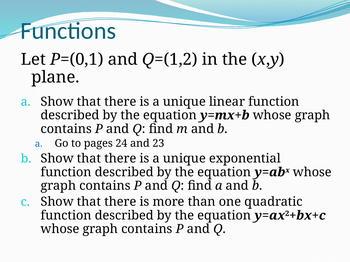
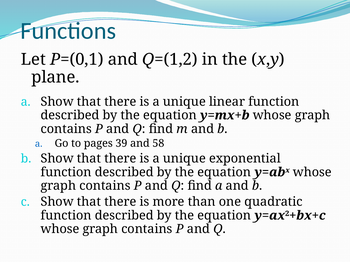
24: 24 -> 39
23: 23 -> 58
